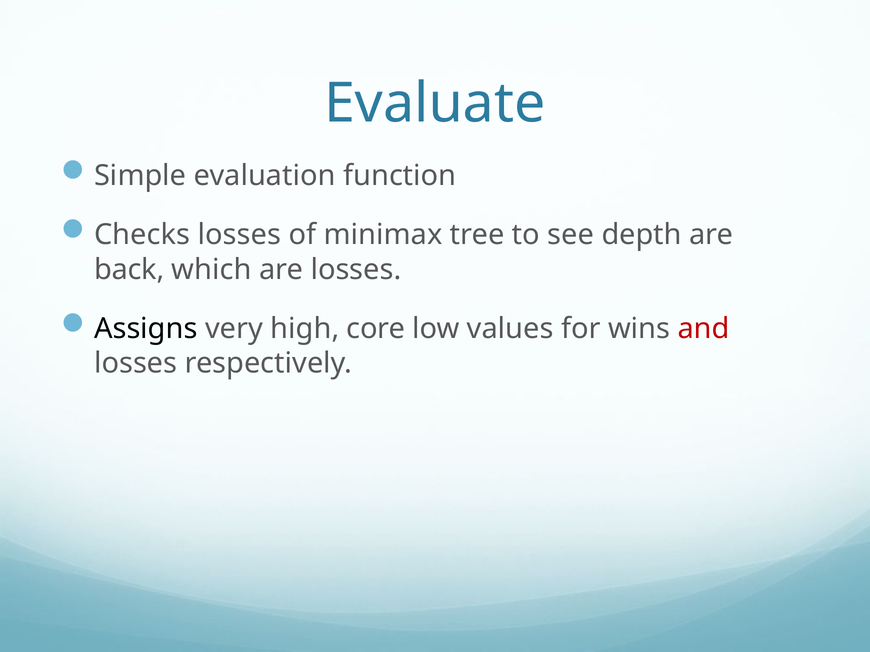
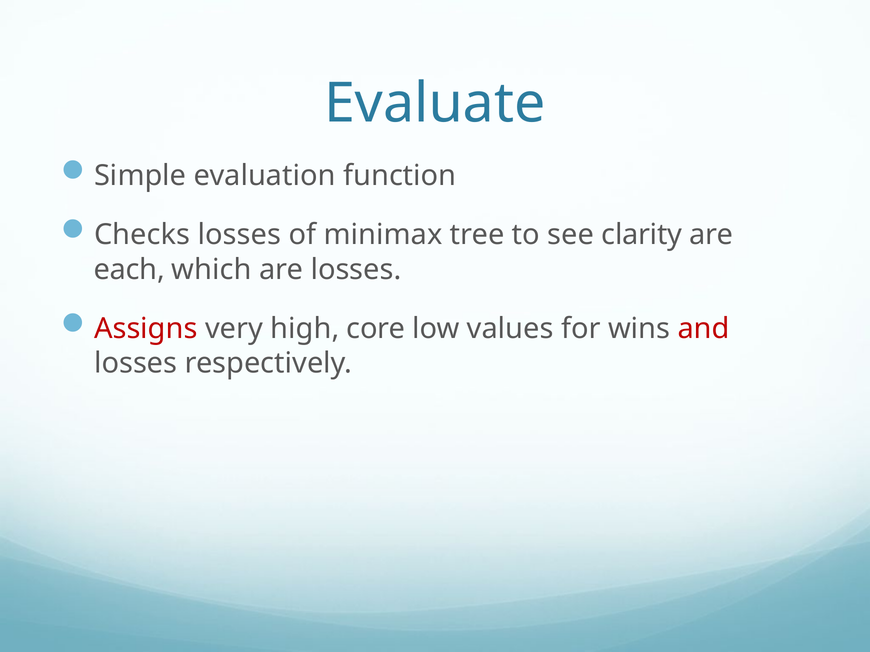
depth: depth -> clarity
back: back -> each
Assigns colour: black -> red
